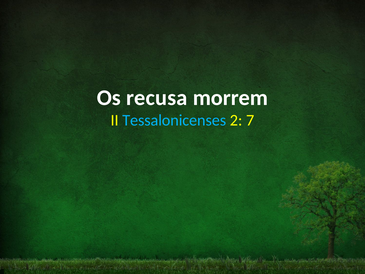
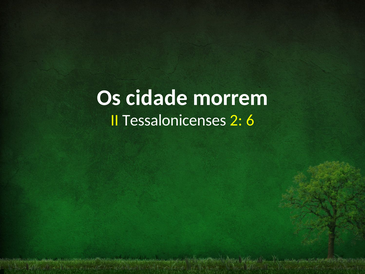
recusa: recusa -> cidade
Tessalonicenses colour: light blue -> white
7: 7 -> 6
